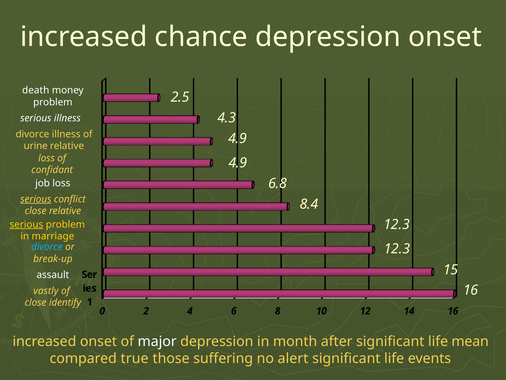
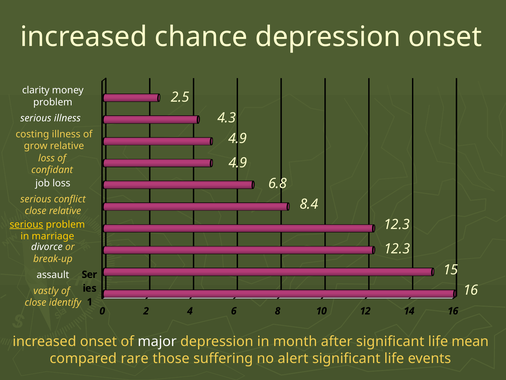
death: death -> clarity
divorce at (32, 134): divorce -> costing
urine: urine -> grow
serious at (36, 199) underline: present -> none
divorce at (47, 247) colour: light blue -> white
true: true -> rare
